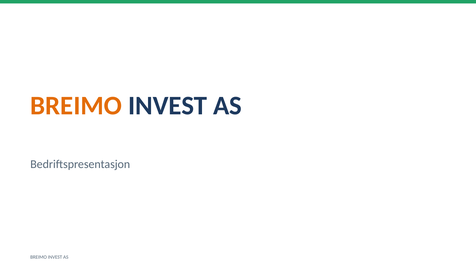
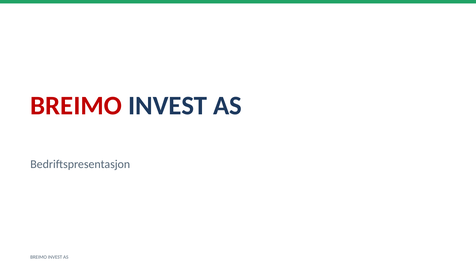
BREIMO at (76, 106) colour: orange -> red
